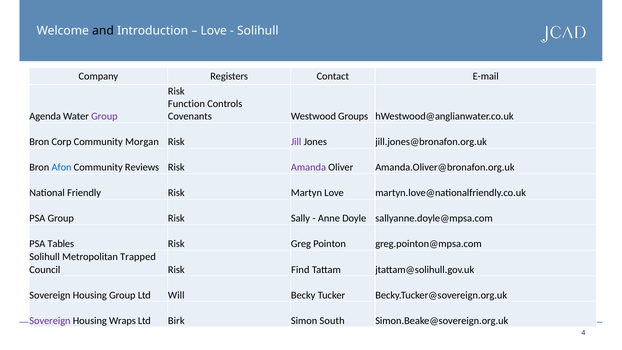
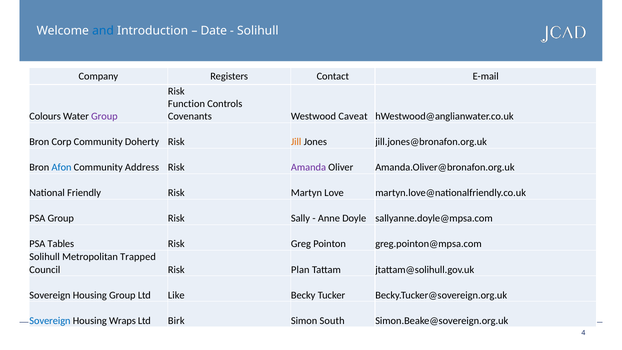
and colour: black -> blue
Love at (214, 31): Love -> Date
Agenda: Agenda -> Colours
Groups: Groups -> Caveat
Morgan: Morgan -> Doherty
Jill colour: purple -> orange
Reviews: Reviews -> Address
Find: Find -> Plan
Will: Will -> Like
Sovereign at (50, 321) colour: purple -> blue
